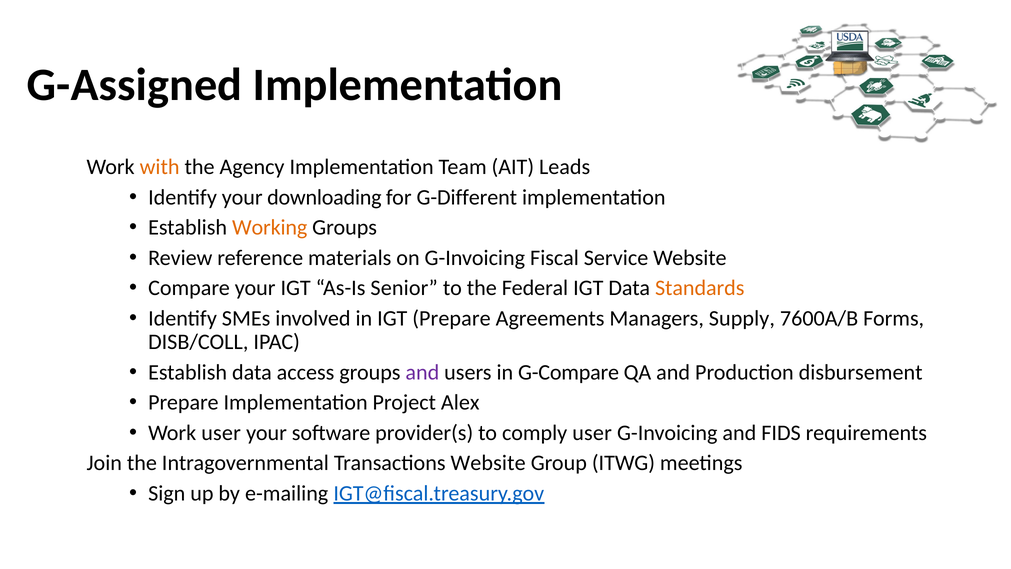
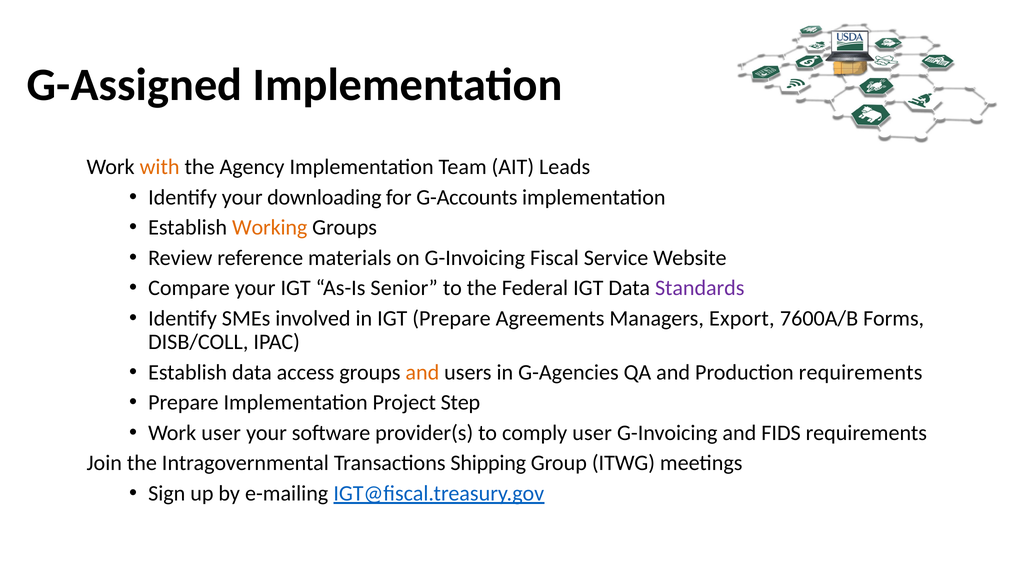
G-Different: G-Different -> G-Accounts
Standards colour: orange -> purple
Supply: Supply -> Export
and at (422, 372) colour: purple -> orange
G-Compare: G-Compare -> G-Agencies
Production disbursement: disbursement -> requirements
Alex: Alex -> Step
Transactions Website: Website -> Shipping
